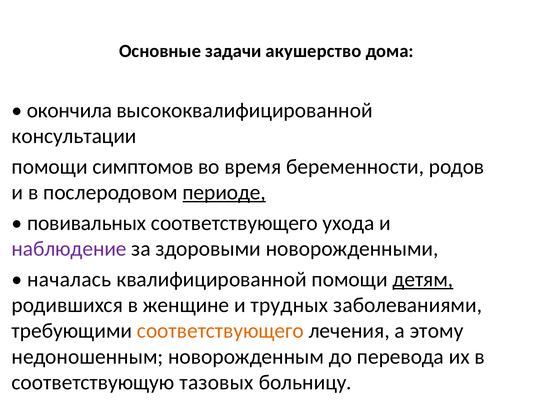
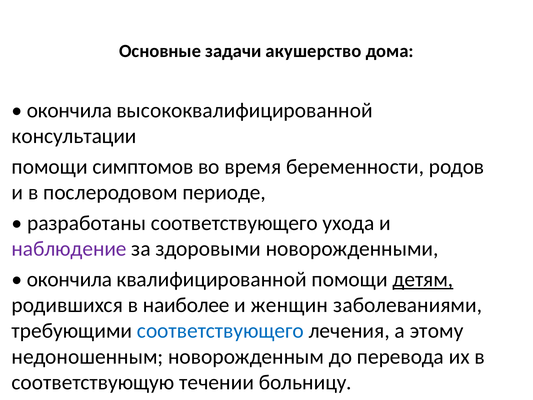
периоде underline: present -> none
повивальных: повивальных -> разработаны
началась at (69, 279): началась -> окончила
женщине: женщине -> наиболее
трудных: трудных -> женщин
соответствующего at (220, 331) colour: orange -> blue
тазовых: тазовых -> течении
